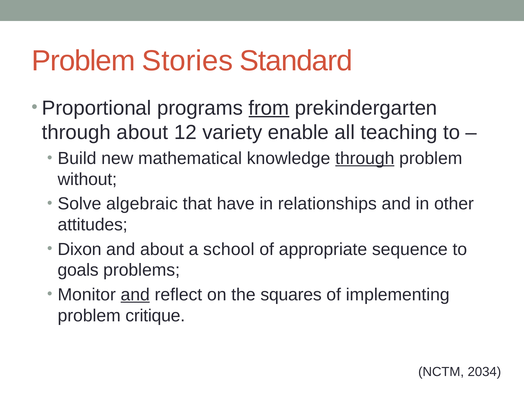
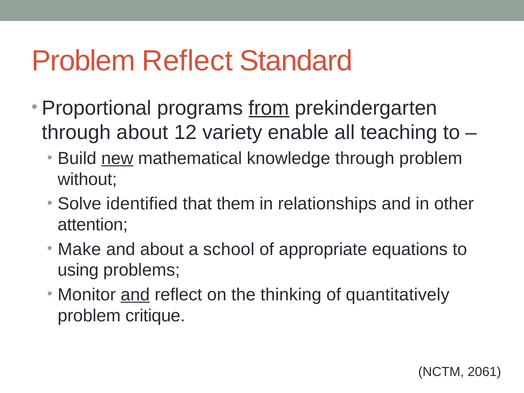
Problem Stories: Stories -> Reflect
new underline: none -> present
through at (365, 158) underline: present -> none
algebraic: algebraic -> identified
have: have -> them
attitudes: attitudes -> attention
Dixon: Dixon -> Make
sequence: sequence -> equations
goals: goals -> using
squares: squares -> thinking
implementing: implementing -> quantitatively
2034: 2034 -> 2061
